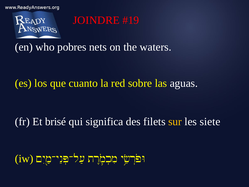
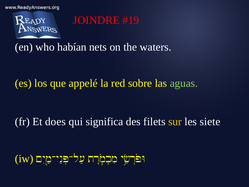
pobres: pobres -> habían
cuanto: cuanto -> appelé
aguas colour: white -> light green
brisé: brisé -> does
